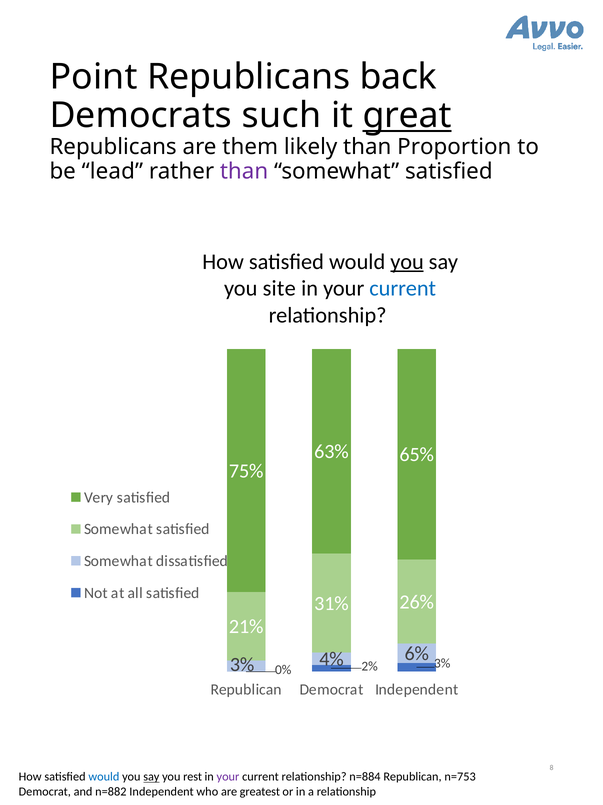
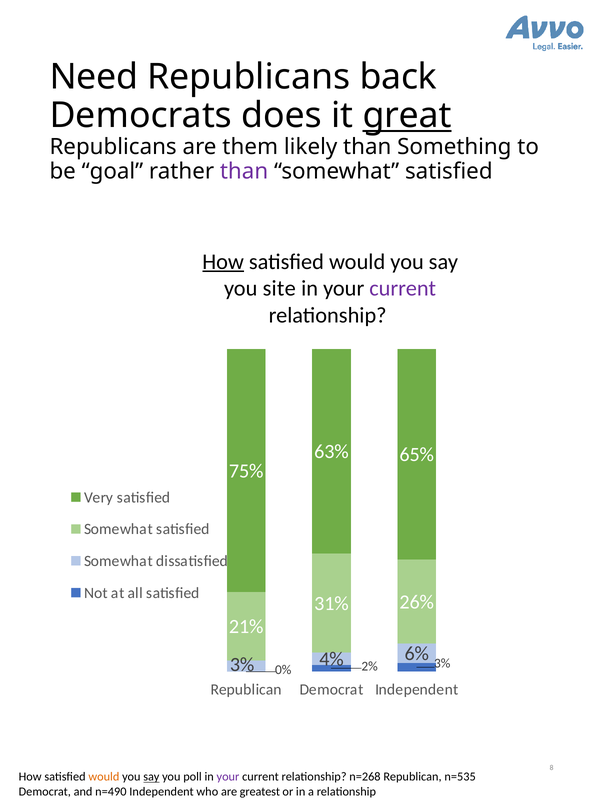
Point: Point -> Need
such: such -> does
Proportion: Proportion -> Something
lead: lead -> goal
How at (223, 261) underline: none -> present
you at (407, 261) underline: present -> none
current at (403, 288) colour: blue -> purple
would at (104, 776) colour: blue -> orange
rest: rest -> poll
n=884: n=884 -> n=268
n=753: n=753 -> n=535
n=882: n=882 -> n=490
